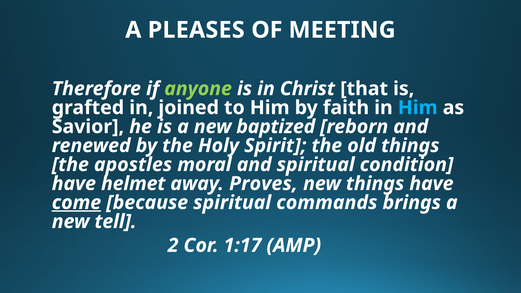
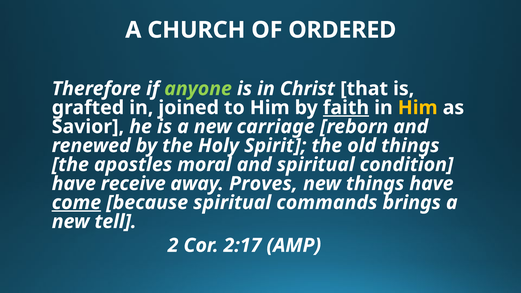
PLEASES: PLEASES -> CHURCH
MEETING: MEETING -> ORDERED
faith underline: none -> present
Him at (418, 108) colour: light blue -> yellow
baptized: baptized -> carriage
helmet: helmet -> receive
1:17: 1:17 -> 2:17
